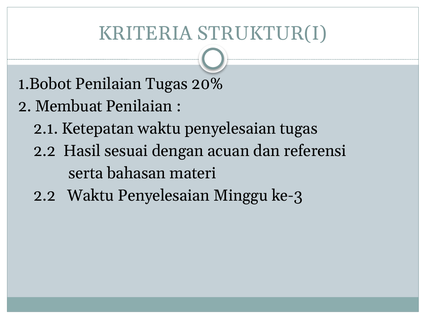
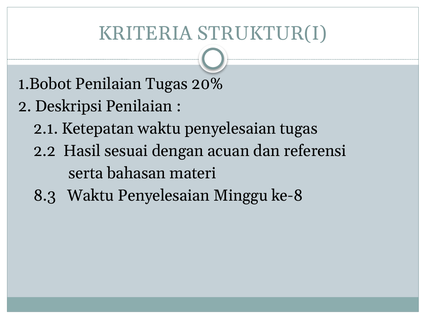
Membuat: Membuat -> Deskripsi
2.2 at (45, 196): 2.2 -> 8.3
ke-3: ke-3 -> ke-8
